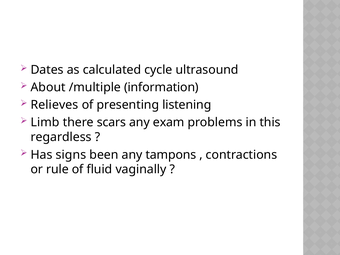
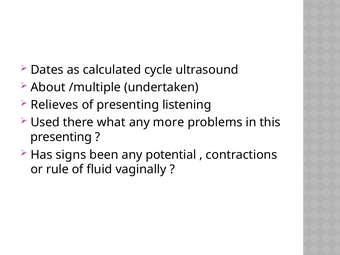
information: information -> undertaken
Limb: Limb -> Used
scars: scars -> what
exam: exam -> more
regardless at (61, 137): regardless -> presenting
tampons: tampons -> potential
